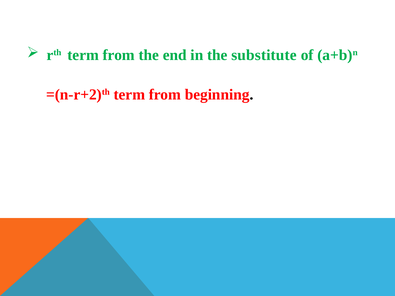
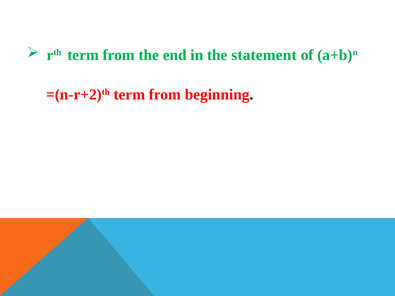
substitute: substitute -> statement
